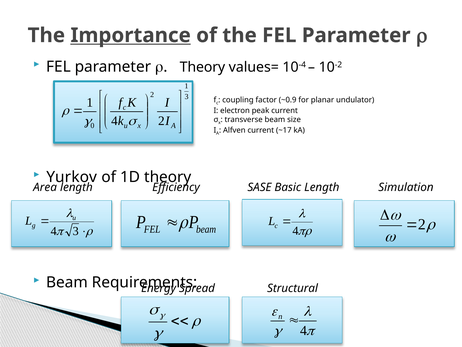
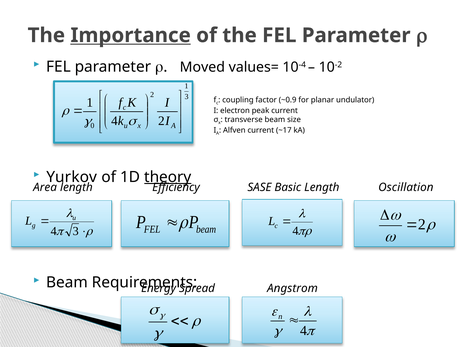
r Theory: Theory -> Moved
theory at (168, 177) underline: none -> present
Simulation: Simulation -> Oscillation
Structural: Structural -> Angstrom
